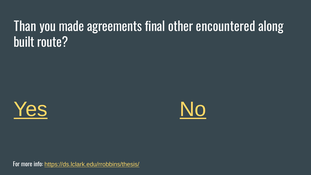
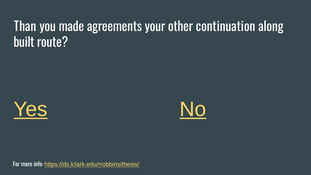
final: final -> your
encountered: encountered -> continuation
